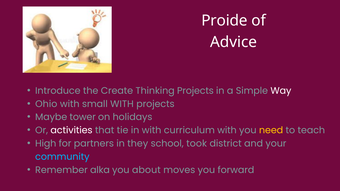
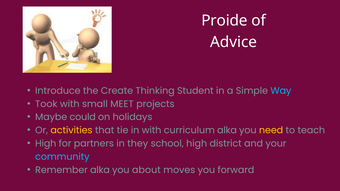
Thinking Projects: Projects -> Student
Way colour: white -> light blue
Ohio: Ohio -> Took
small WITH: WITH -> MEET
tower: tower -> could
activities colour: white -> yellow
curriculum with: with -> alka
school took: took -> high
